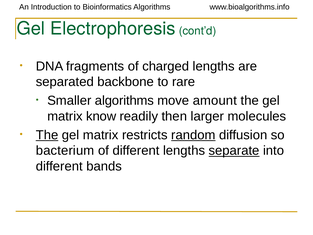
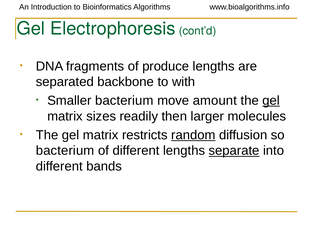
charged: charged -> produce
rare: rare -> with
Smaller algorithms: algorithms -> bacterium
gel at (271, 101) underline: none -> present
know: know -> sizes
The at (47, 135) underline: present -> none
